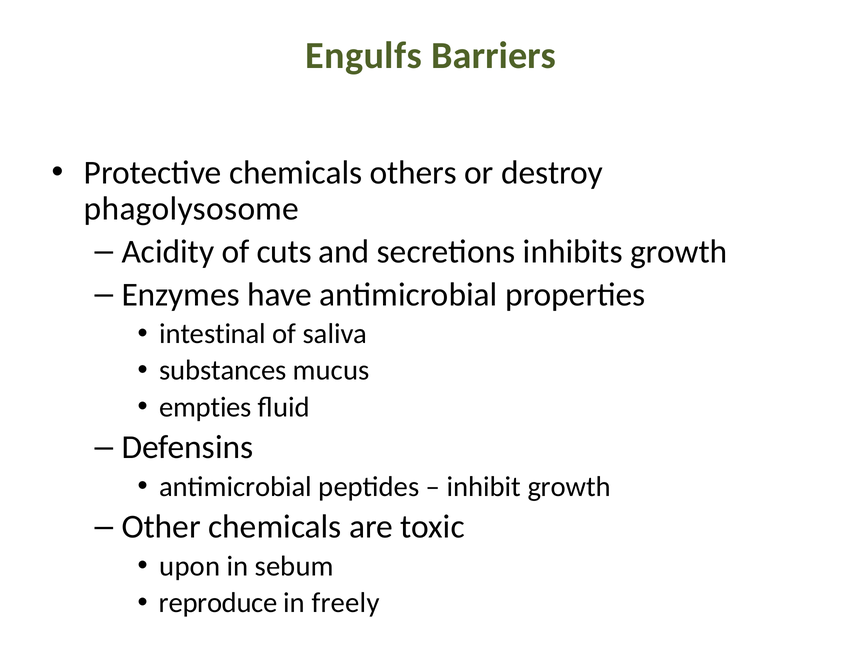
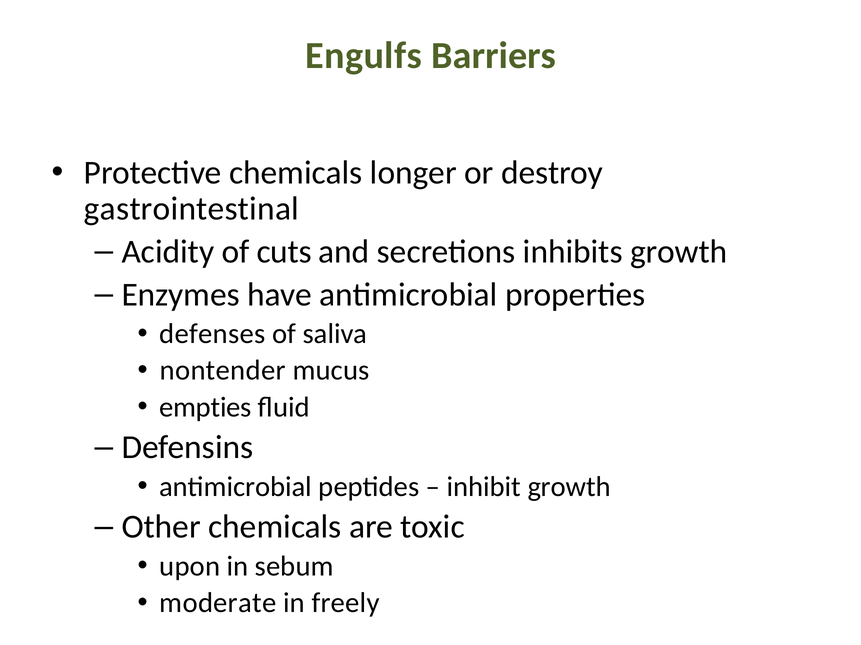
others: others -> longer
phagolysosome: phagolysosome -> gastrointestinal
intestinal: intestinal -> defenses
substances: substances -> nontender
reproduce: reproduce -> moderate
